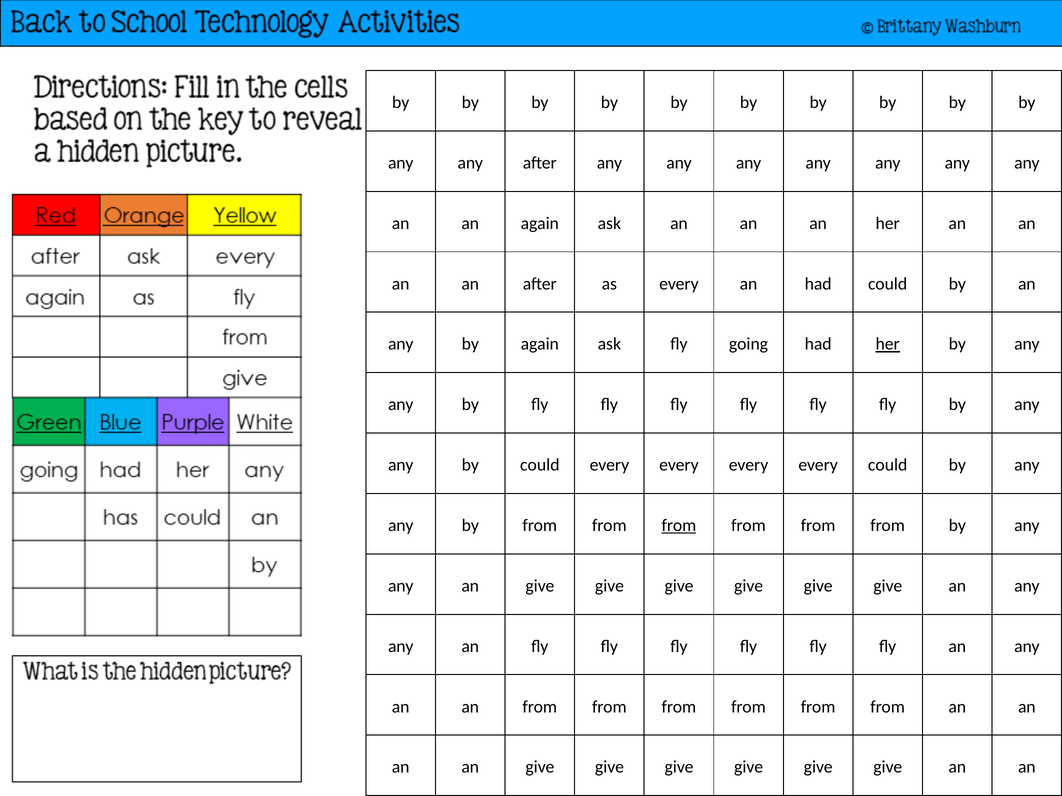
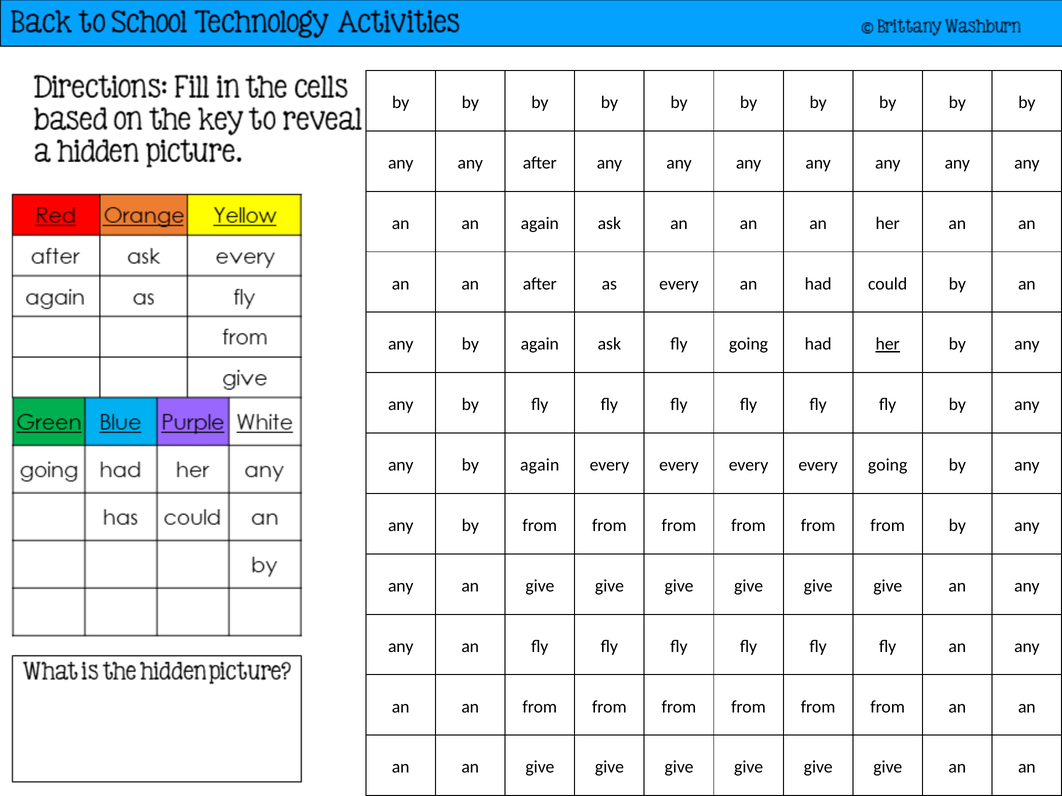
could at (540, 465): could -> again
every could: could -> going
from at (679, 526) underline: present -> none
